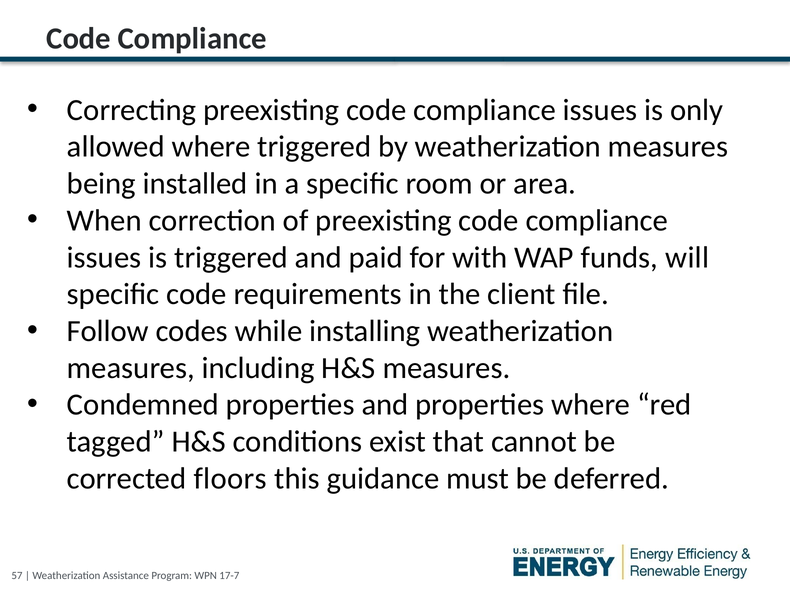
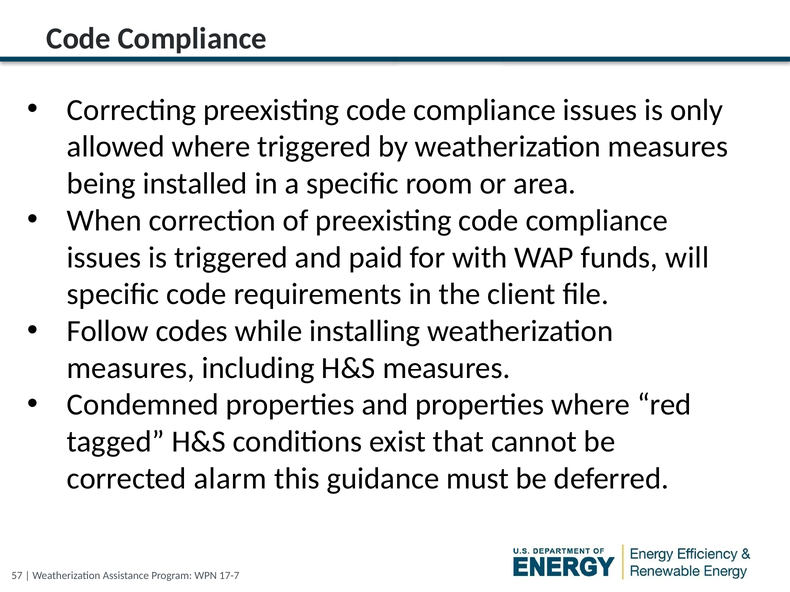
floors: floors -> alarm
